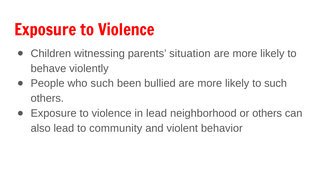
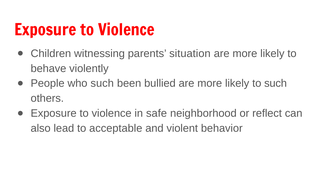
in lead: lead -> safe
or others: others -> reflect
community: community -> acceptable
